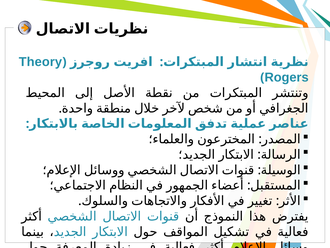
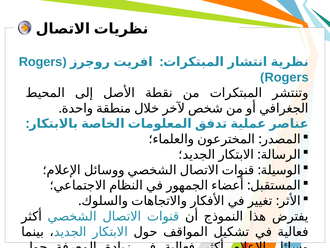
Theory at (40, 62): Theory -> Rogers
